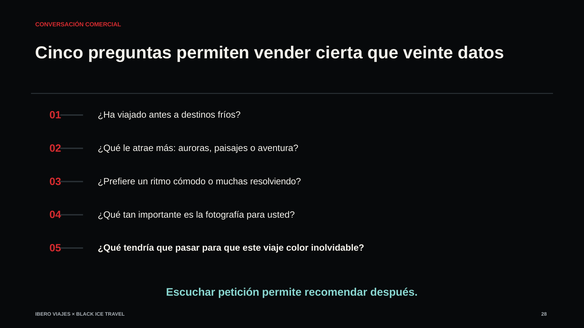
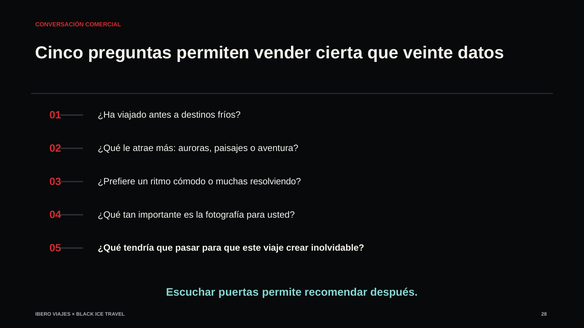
color: color -> crear
petición: petición -> puertas
